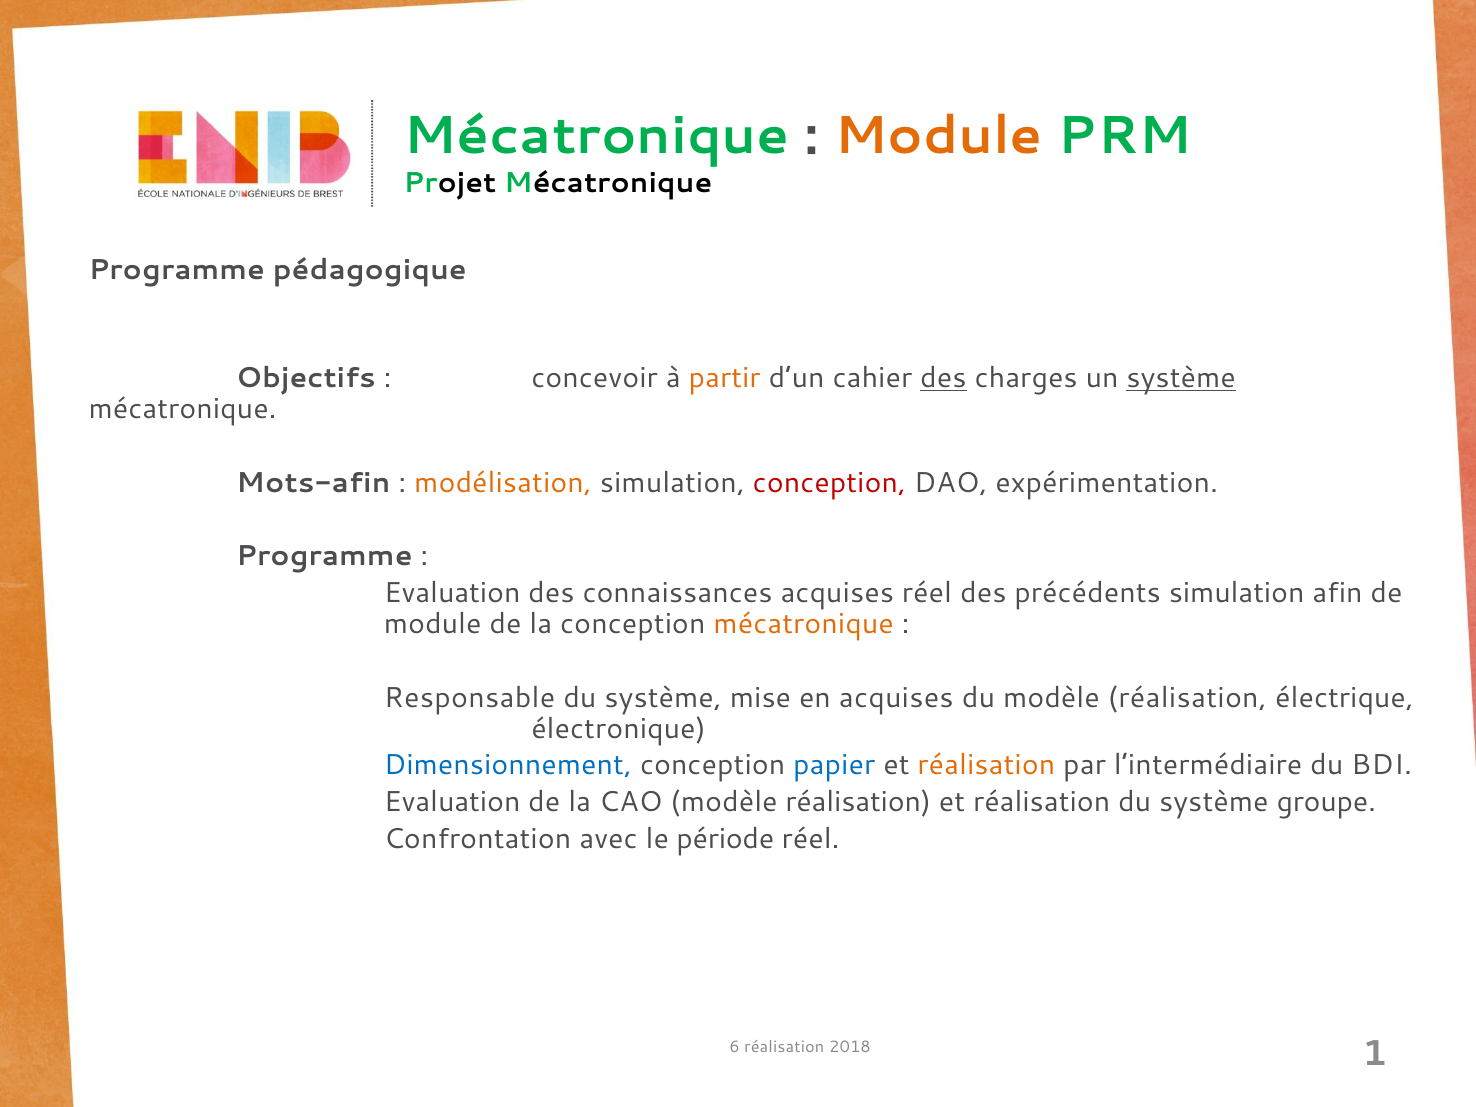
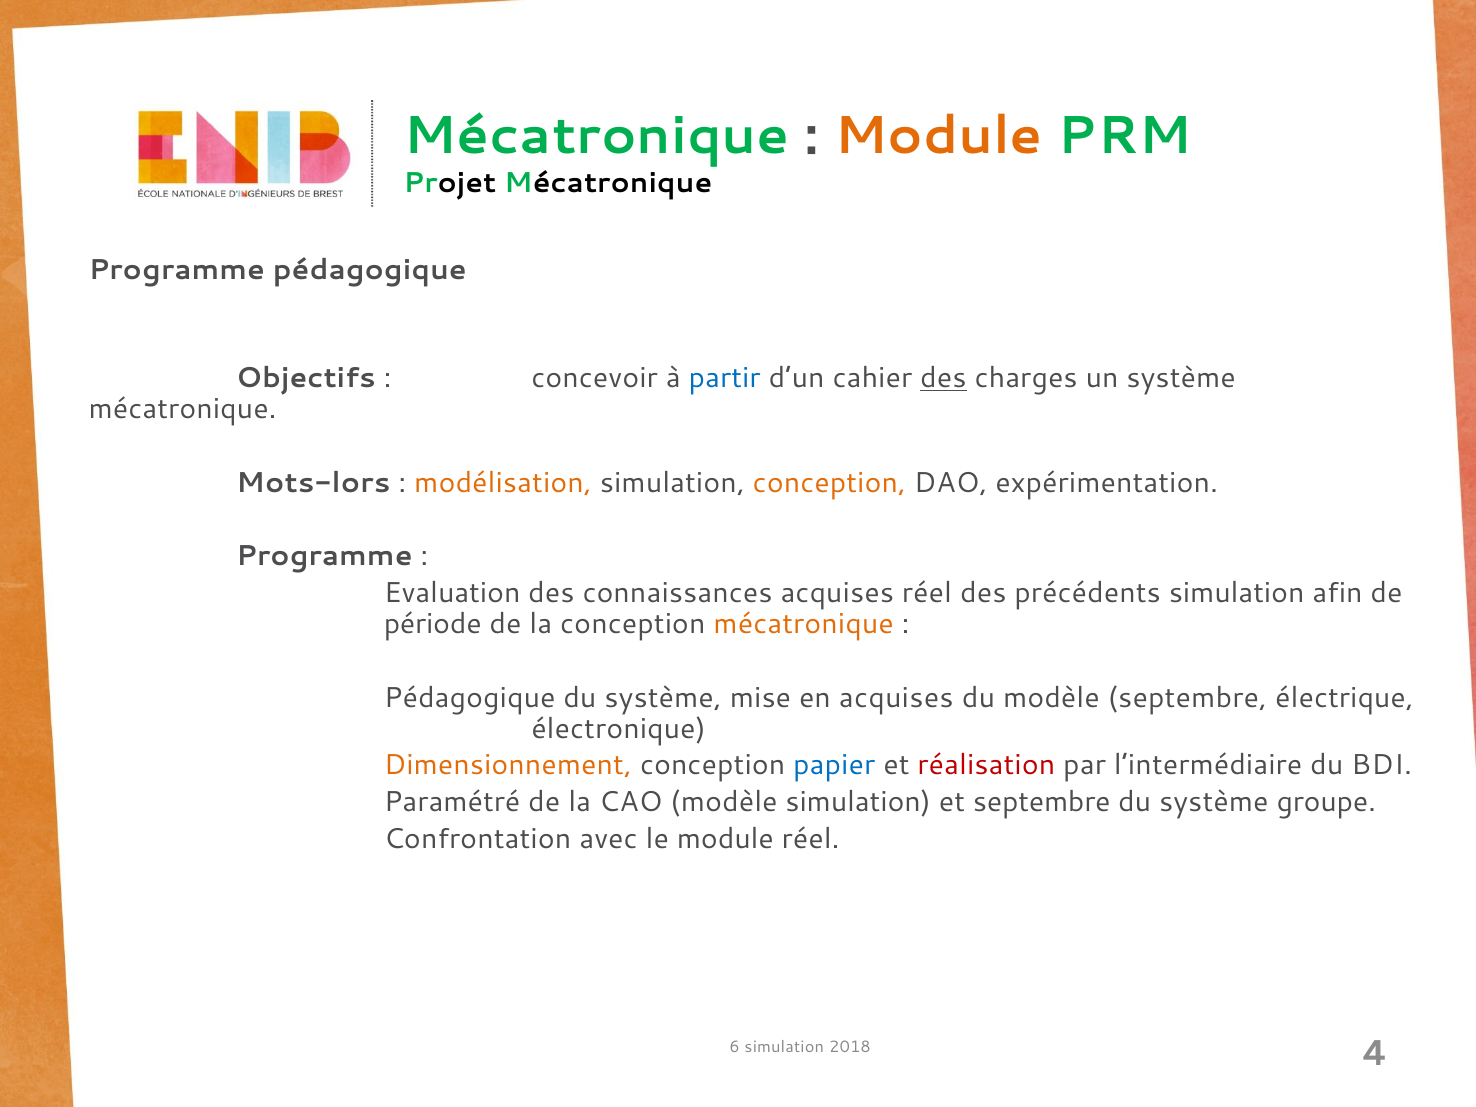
partir colour: orange -> blue
système at (1181, 378) underline: present -> none
Mots-afin: Mots-afin -> Mots-lors
conception at (829, 483) colour: red -> orange
module at (433, 624): module -> période
Responsable at (469, 698): Responsable -> Pédagogique
du modèle réalisation: réalisation -> septembre
Dimensionnement colour: blue -> orange
réalisation at (986, 765) colour: orange -> red
Evaluation at (452, 802): Evaluation -> Paramétré
CAO modèle réalisation: réalisation -> simulation
réalisation at (1042, 802): réalisation -> septembre
le période: période -> module
6 réalisation: réalisation -> simulation
1: 1 -> 4
